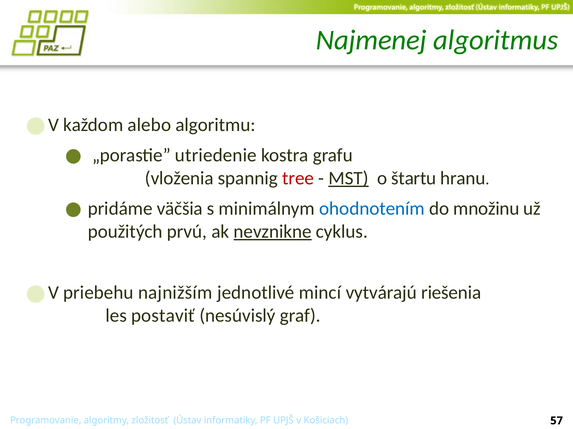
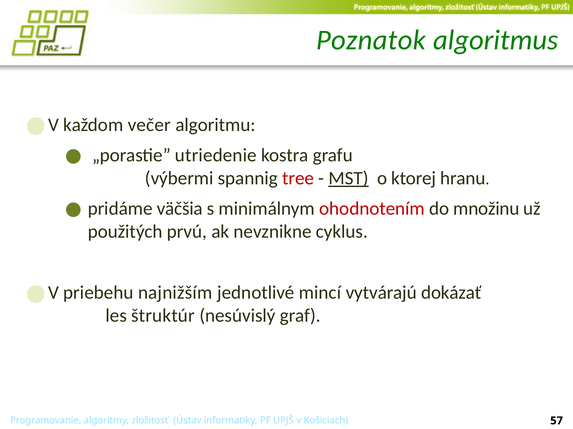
Najmenej: Najmenej -> Poznatok
alebo: alebo -> večer
vloženia: vloženia -> výbermi
štartu: štartu -> ktorej
ohodnotením colour: blue -> red
nevznikne underline: present -> none
riešenia: riešenia -> dokázať
postaviť: postaviť -> štruktúr
